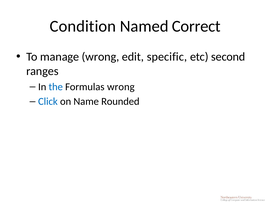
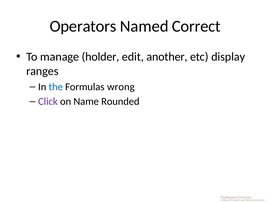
Condition: Condition -> Operators
manage wrong: wrong -> holder
specific: specific -> another
second: second -> display
Click colour: blue -> purple
